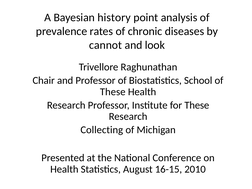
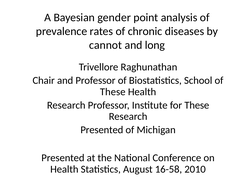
history: history -> gender
look: look -> long
Collecting at (102, 130): Collecting -> Presented
16-15: 16-15 -> 16-58
